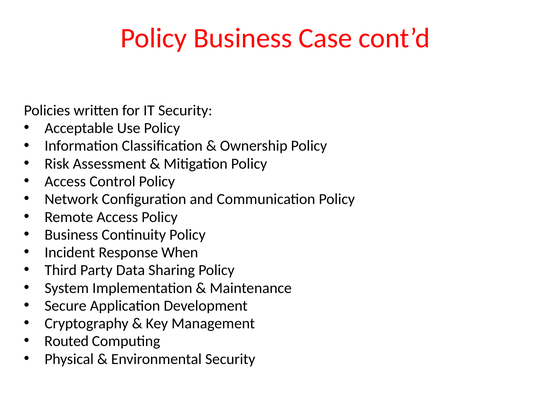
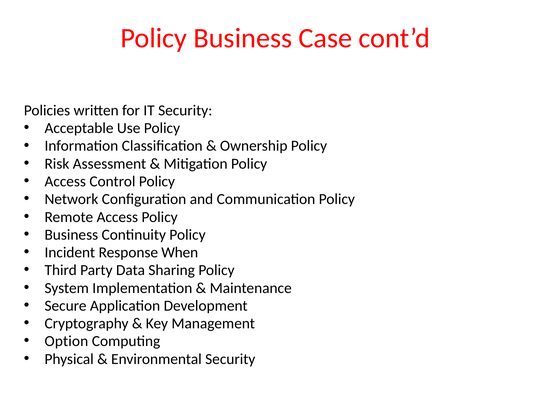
Routed: Routed -> Option
